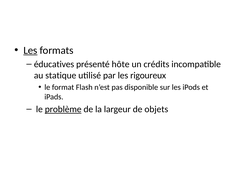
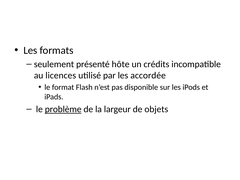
Les at (30, 50) underline: present -> none
éducatives: éducatives -> seulement
statique: statique -> licences
rigoureux: rigoureux -> accordée
